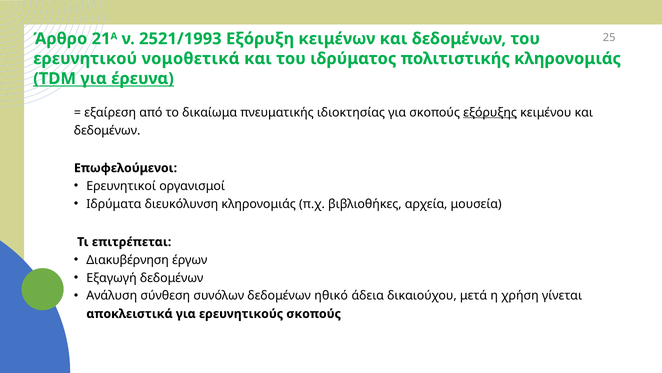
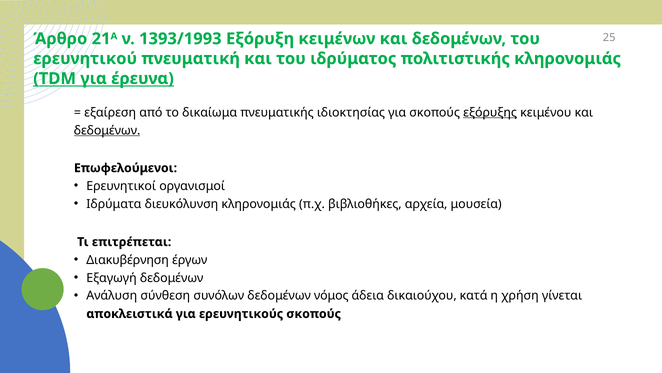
2521/1993: 2521/1993 -> 1393/1993
νομοθετικά: νομοθετικά -> πνευματική
δεδομένων at (107, 130) underline: none -> present
ηθικό: ηθικό -> νόμος
μετά: μετά -> κατά
